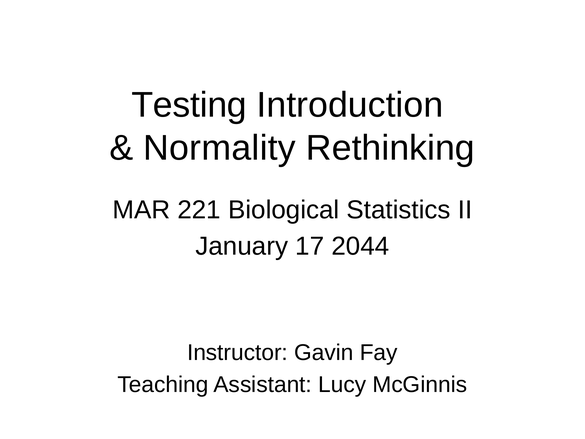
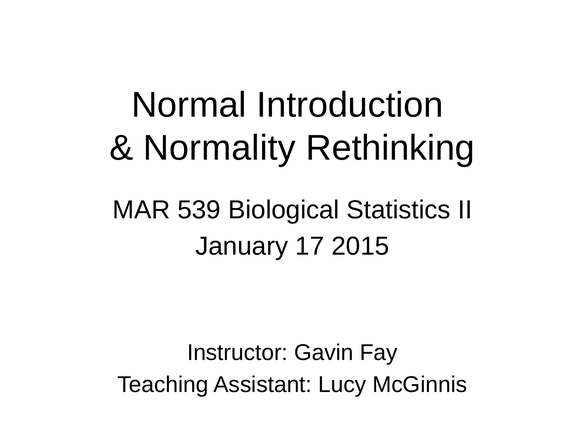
Testing: Testing -> Normal
221: 221 -> 539
2044: 2044 -> 2015
